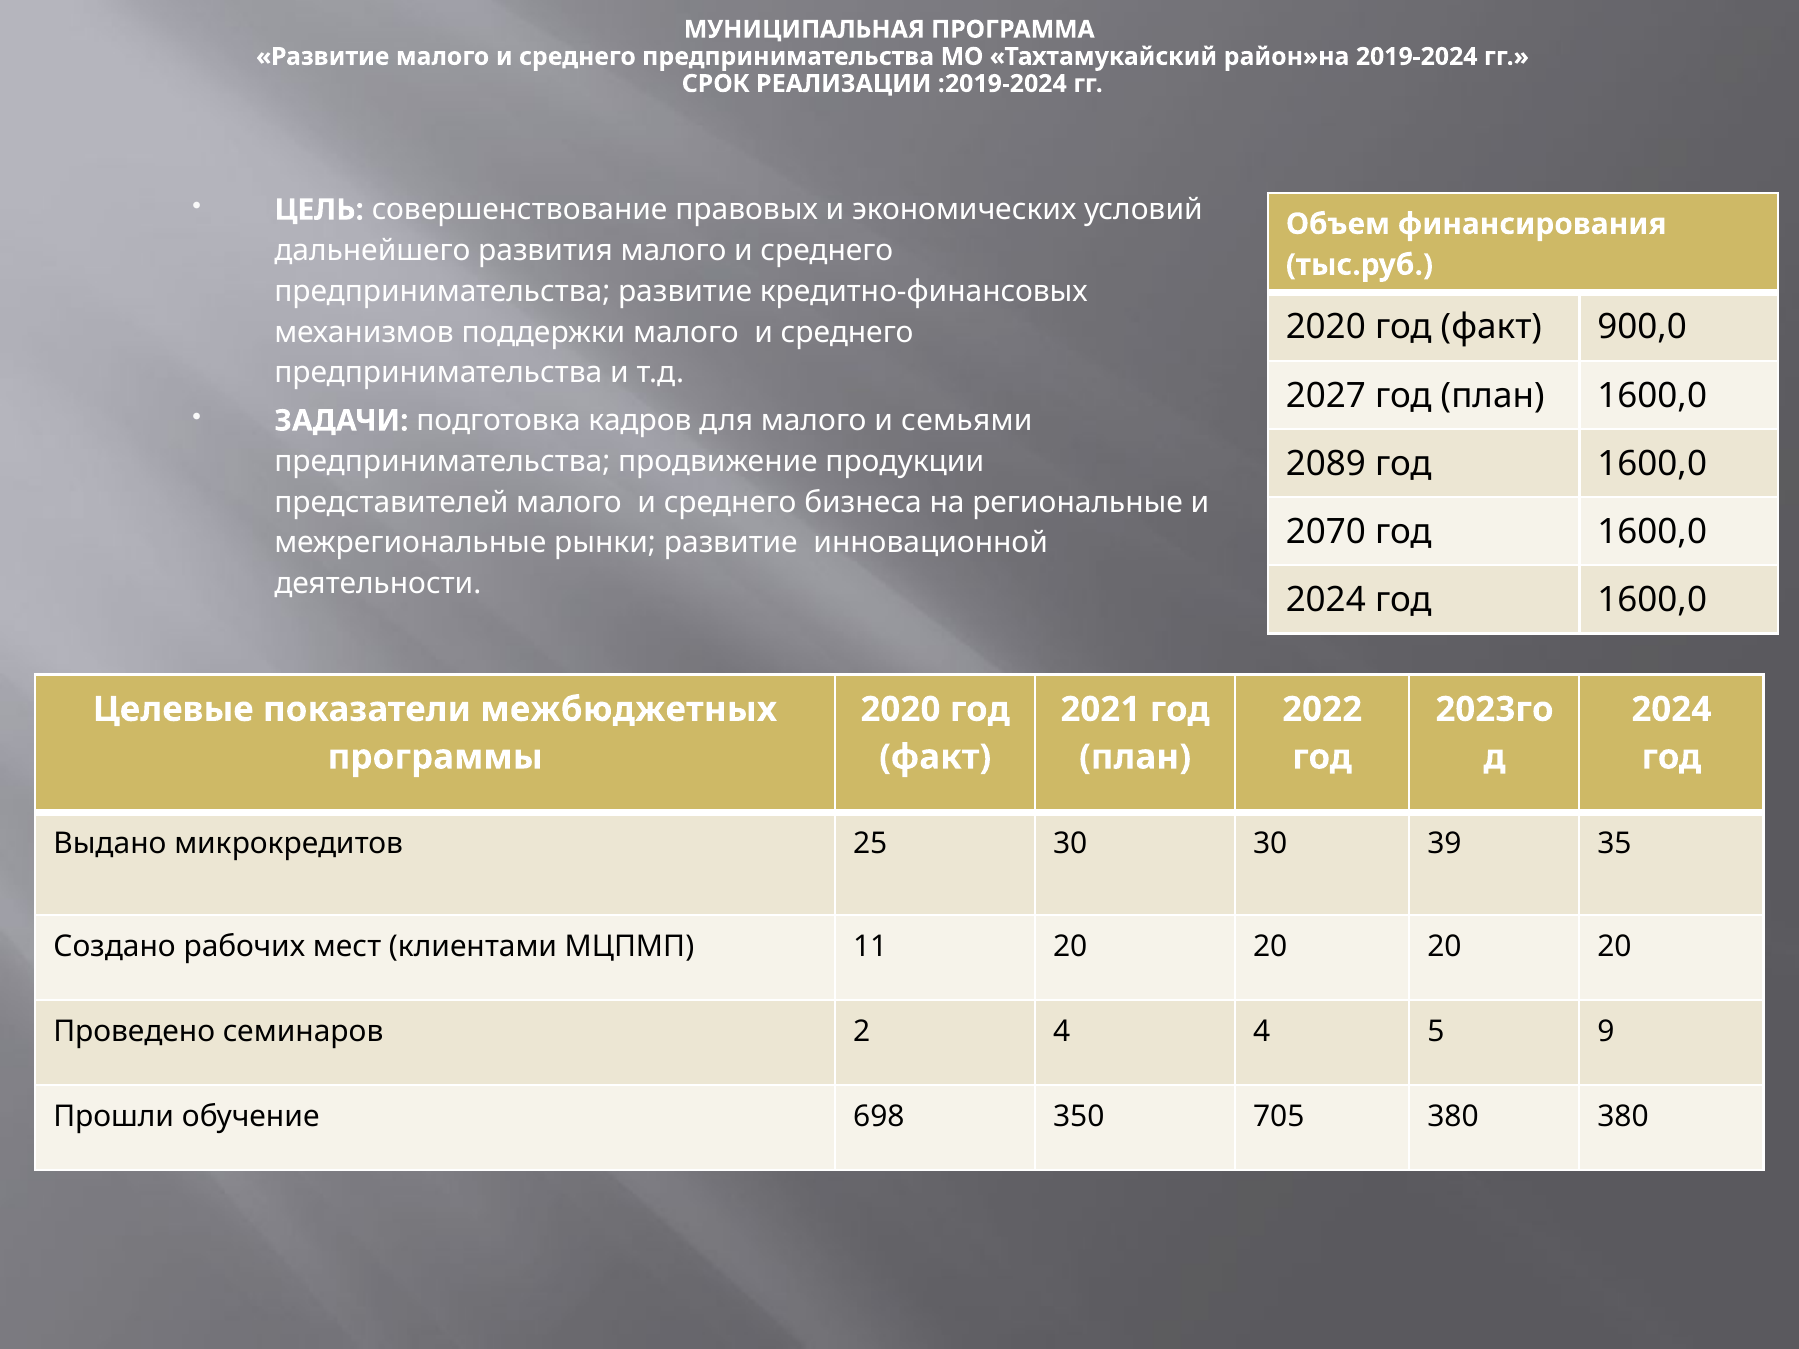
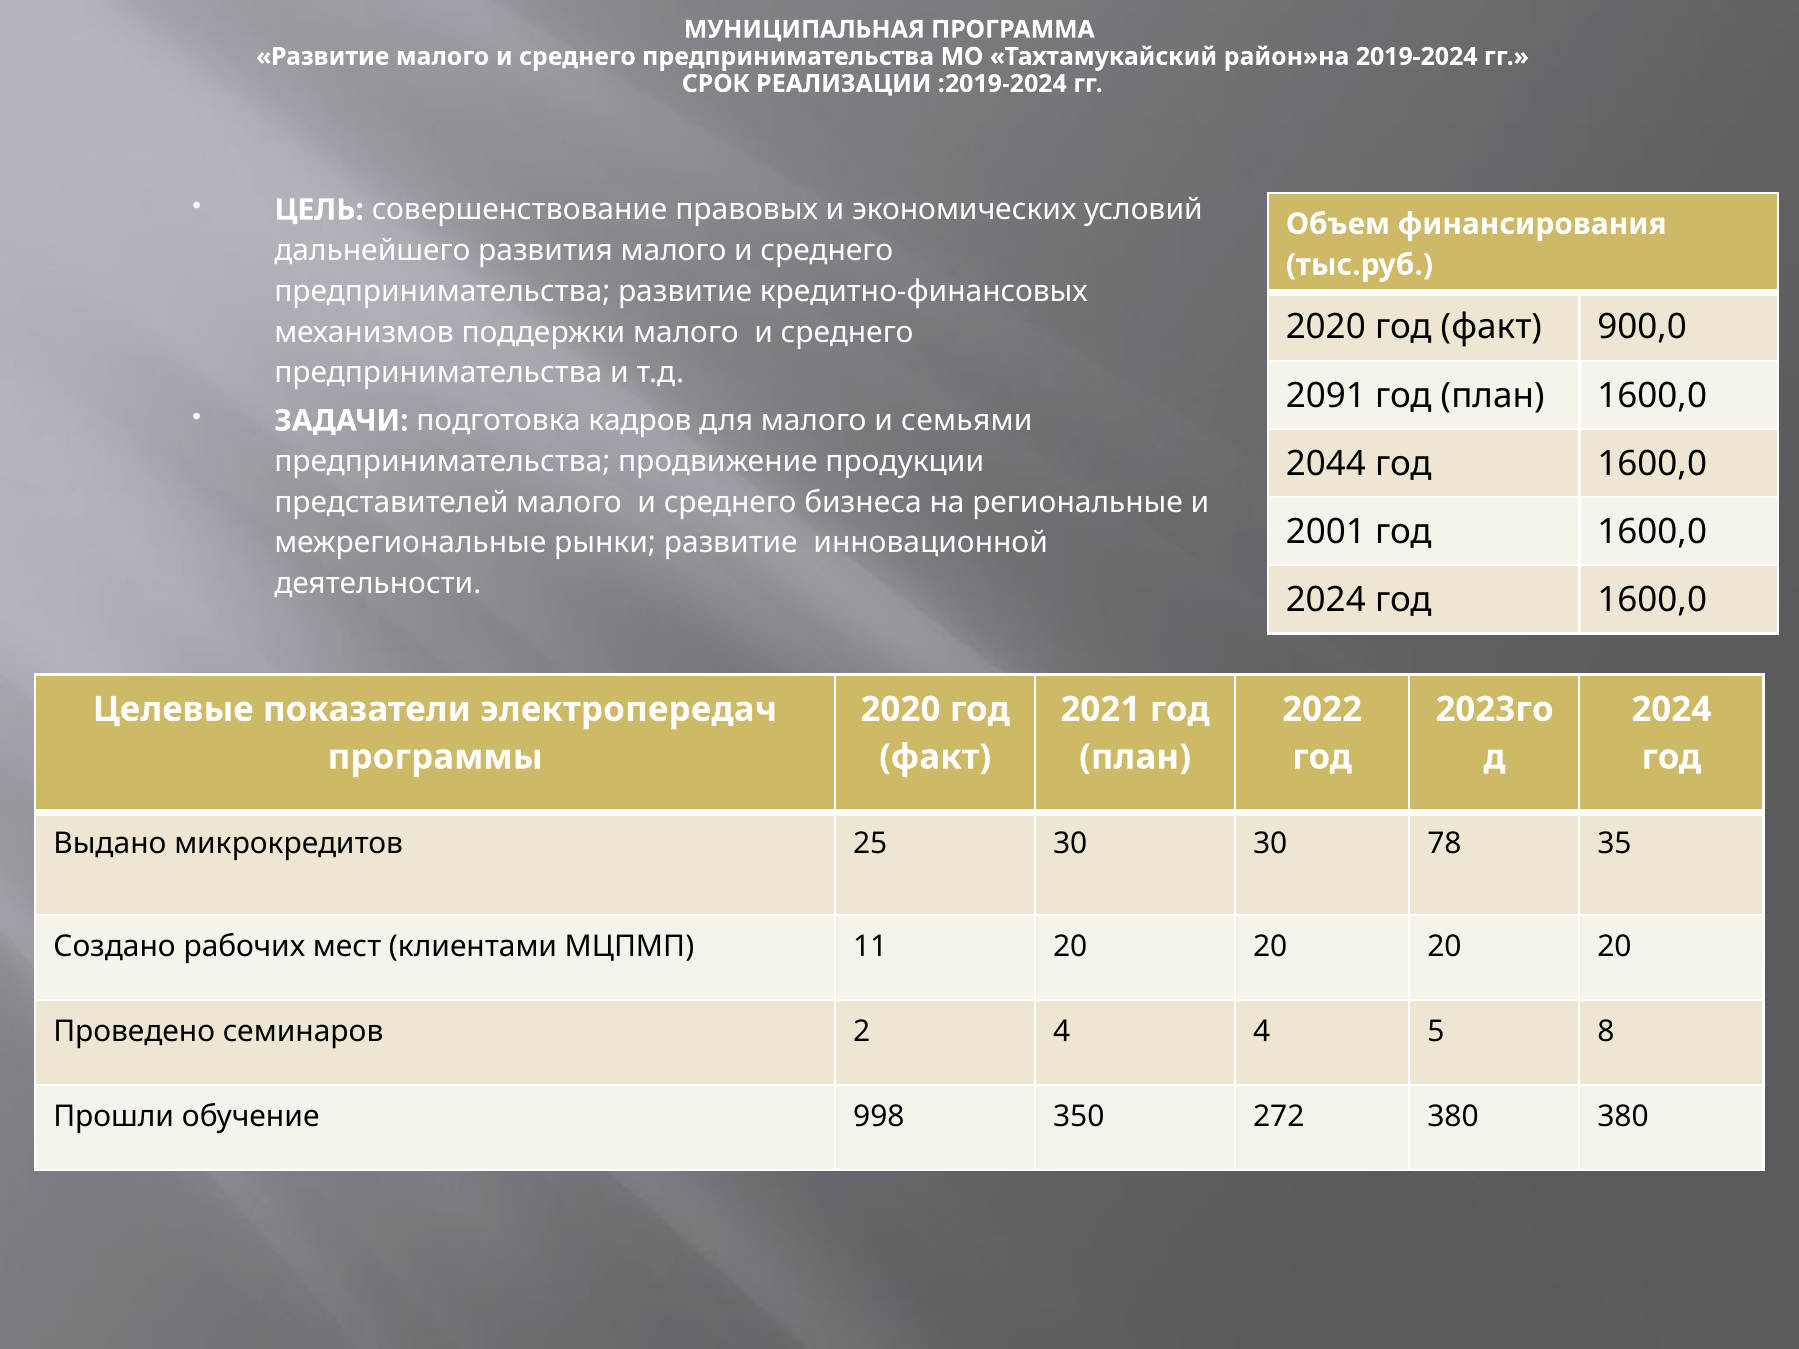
2027: 2027 -> 2091
2089: 2089 -> 2044
2070: 2070 -> 2001
межбюджетных: межбюджетных -> электропередач
39: 39 -> 78
9: 9 -> 8
698: 698 -> 998
705: 705 -> 272
